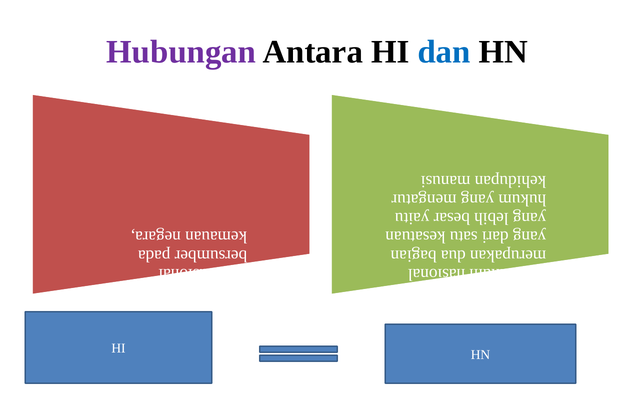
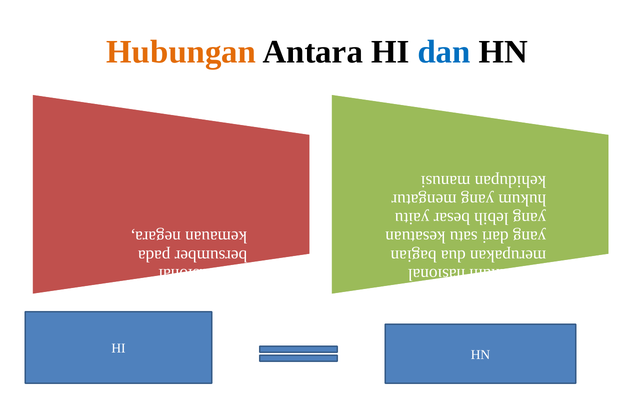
Hubungan colour: purple -> orange
